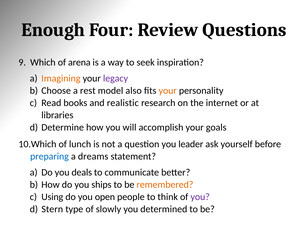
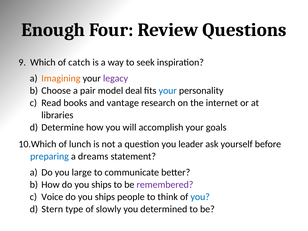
arena: arena -> catch
rest: rest -> pair
also: also -> deal
your at (168, 91) colour: orange -> blue
realistic: realistic -> vantage
deals: deals -> large
remembered colour: orange -> purple
Using: Using -> Voice
open at (105, 197): open -> ships
you at (200, 197) colour: purple -> blue
